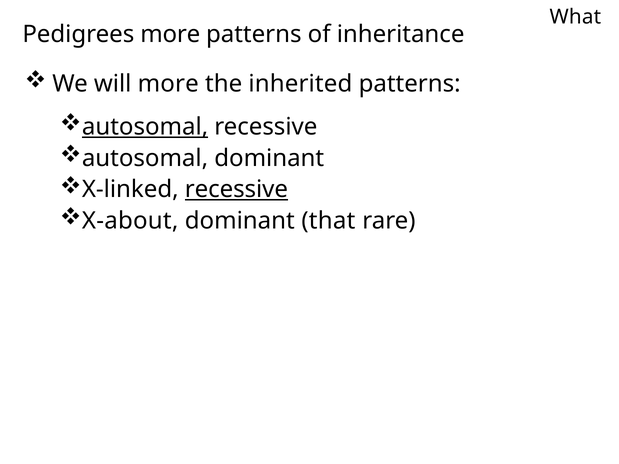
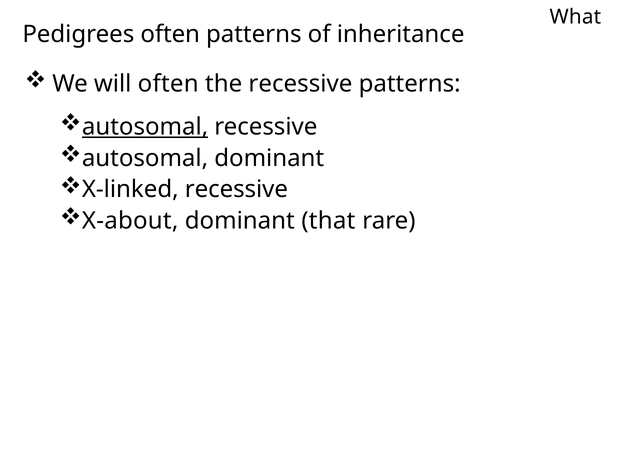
Pedigrees more: more -> often
will more: more -> often
the inherited: inherited -> recessive
recessive at (236, 190) underline: present -> none
